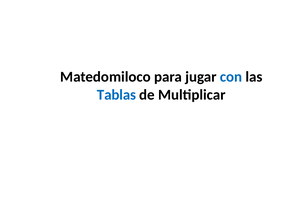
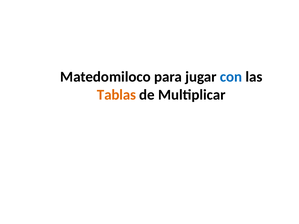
Tablas colour: blue -> orange
